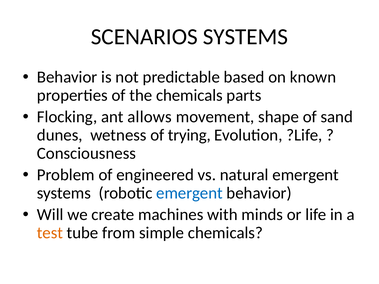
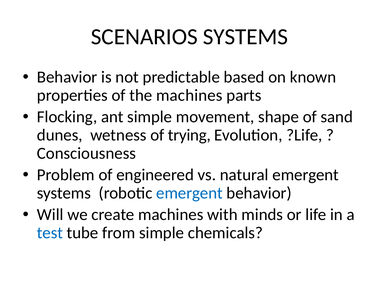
the chemicals: chemicals -> machines
ant allows: allows -> simple
test colour: orange -> blue
